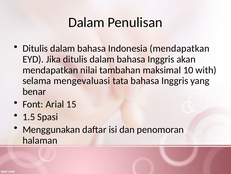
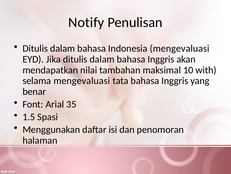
Dalam at (86, 22): Dalam -> Notify
Indonesia mendapatkan: mendapatkan -> mengevaluasi
15: 15 -> 35
